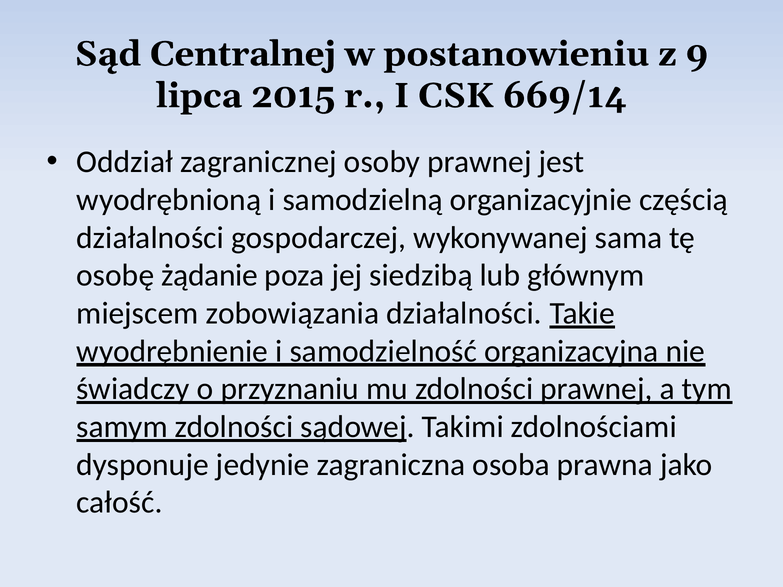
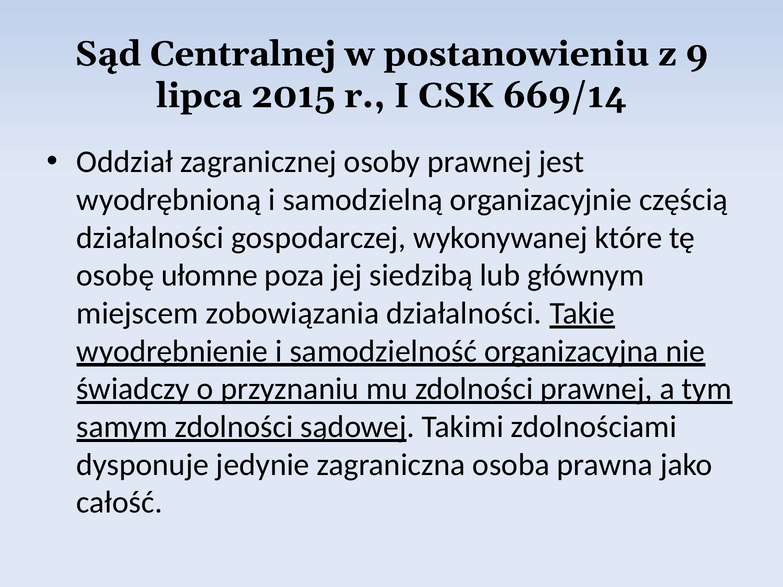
sama: sama -> które
żądanie: żądanie -> ułomne
